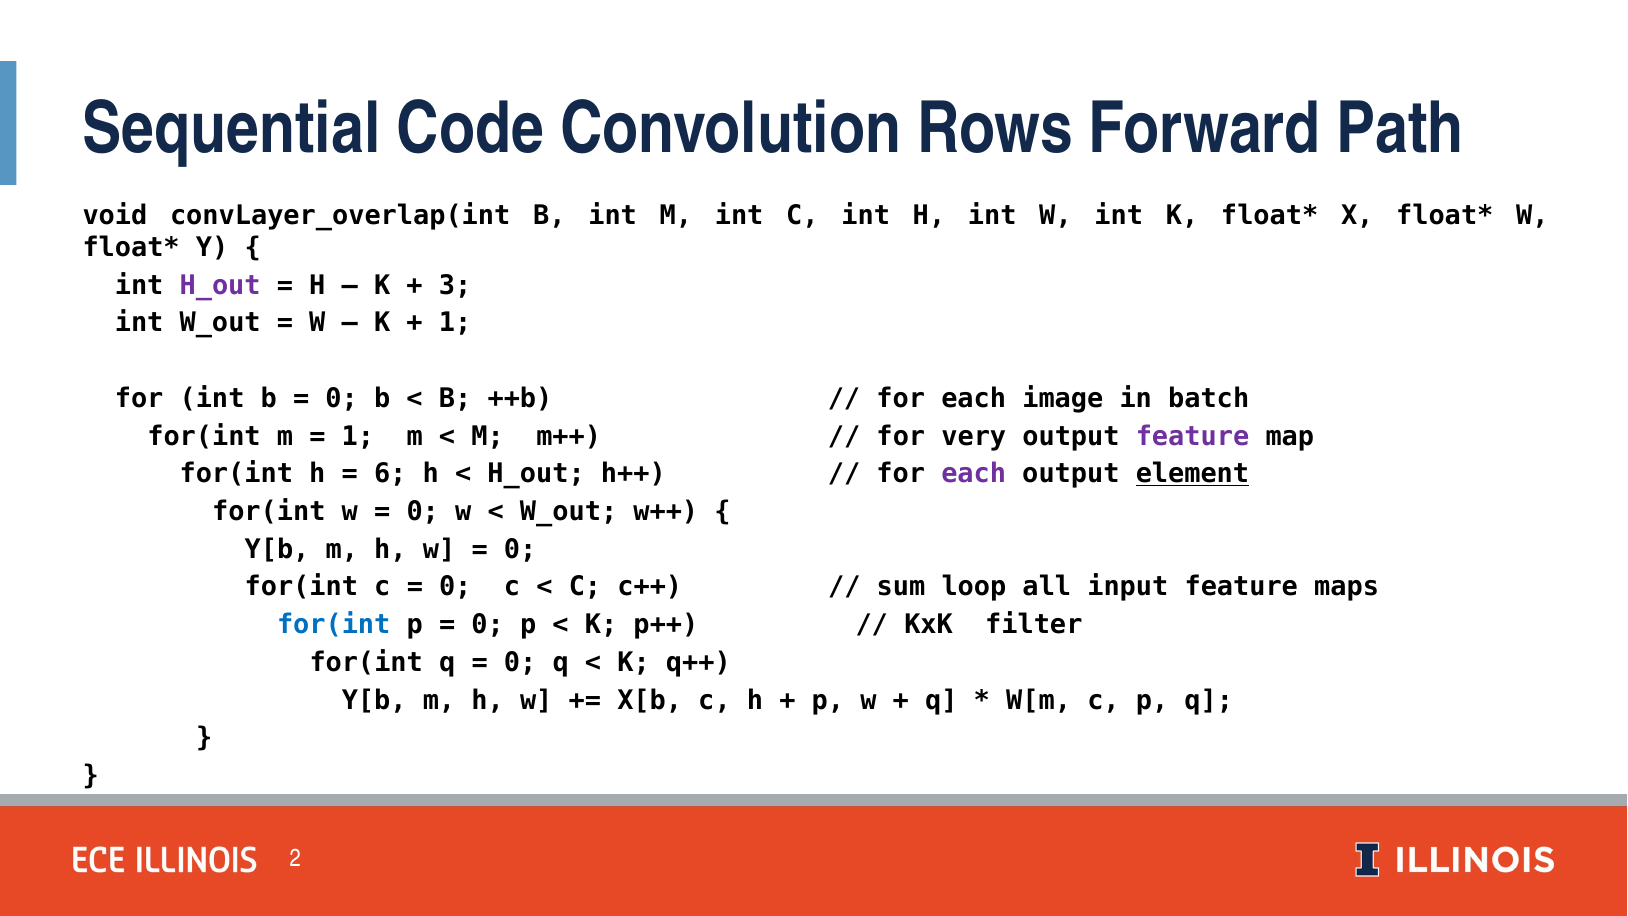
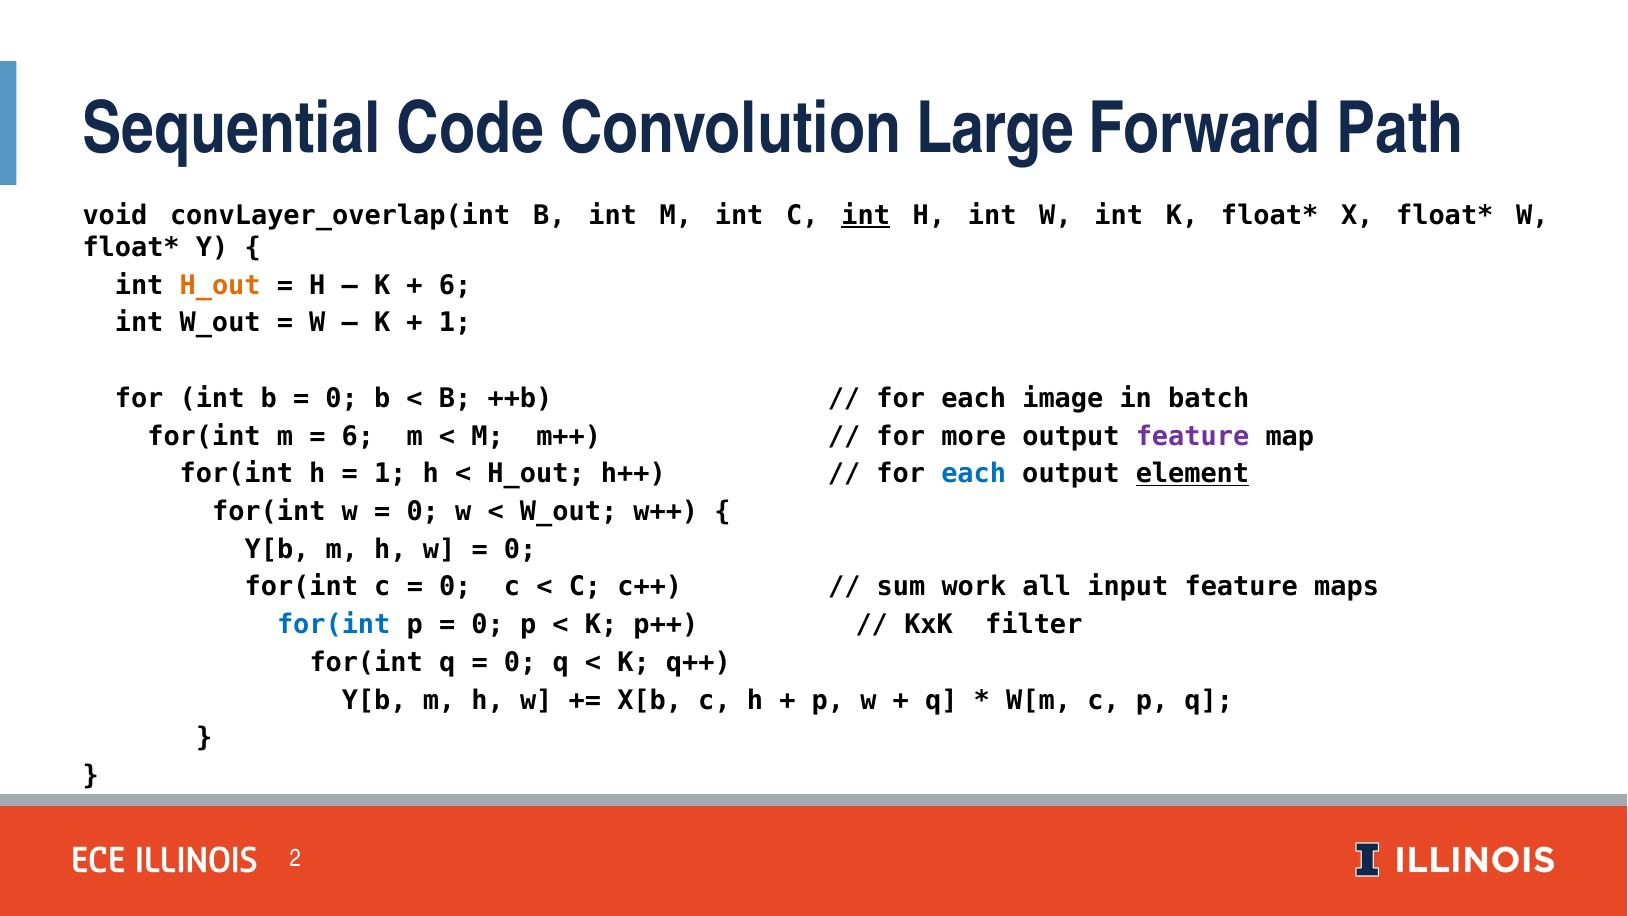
Rows: Rows -> Large
int at (866, 215) underline: none -> present
H_out at (220, 285) colour: purple -> orange
3 at (455, 285): 3 -> 6
1 at (358, 436): 1 -> 6
very: very -> more
6 at (390, 474): 6 -> 1
each at (974, 474) colour: purple -> blue
loop: loop -> work
